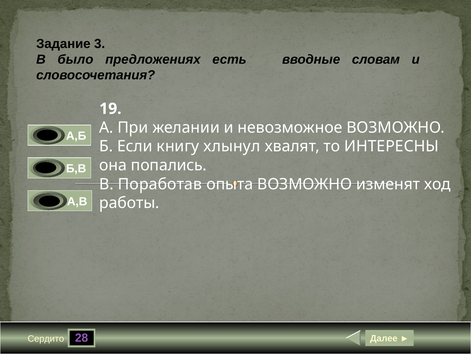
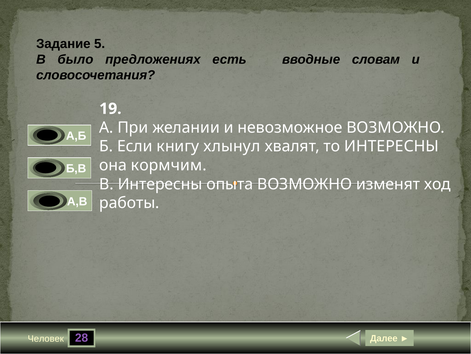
3: 3 -> 5
попались: попались -> кормчим
В Поработав: Поработав -> Интересны
Сердито: Сердито -> Человек
